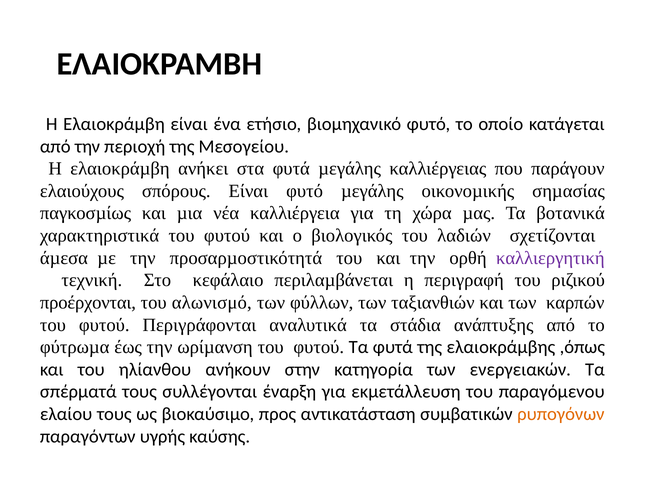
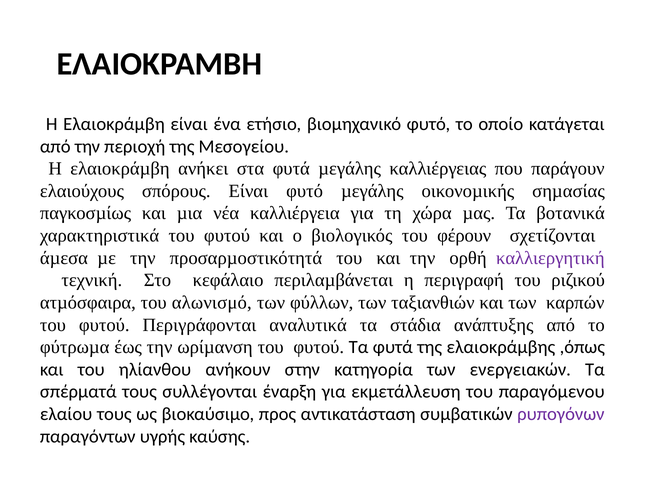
λαδιών: λαδιών -> φέρουν
προέρχονται: προέρχονται -> ατµόσφαιρα
ρυπογόνων colour: orange -> purple
